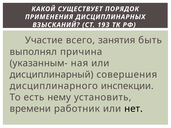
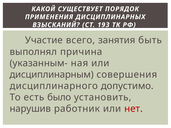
дисциплинарный: дисциплинарный -> дисциплинарным
инспекции: инспекции -> допустимо
нему: нему -> было
времени: времени -> нарушив
нет colour: black -> red
